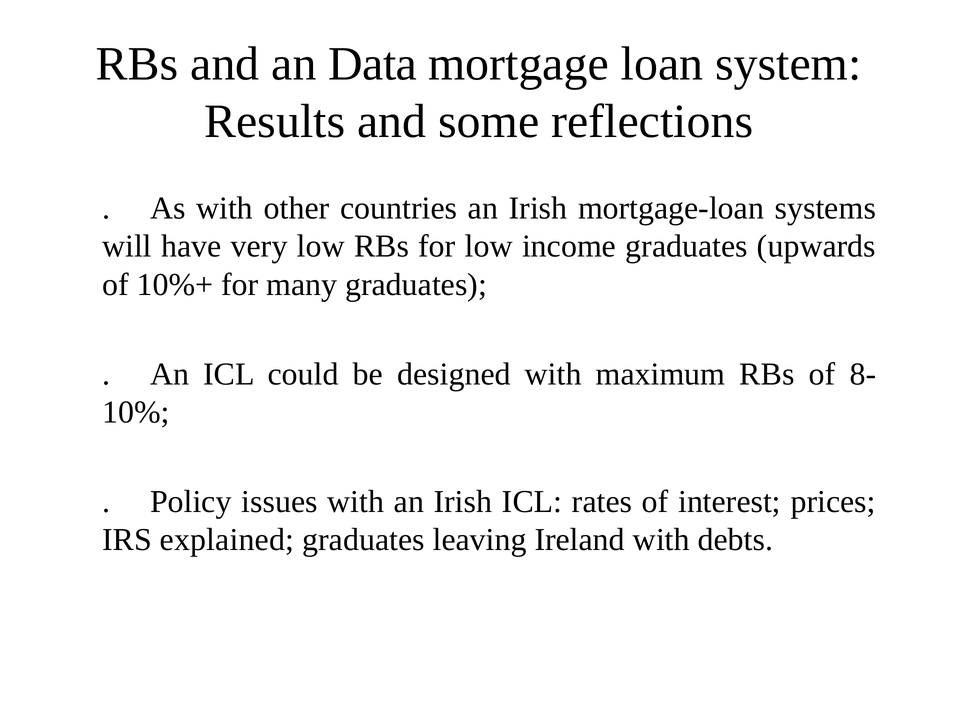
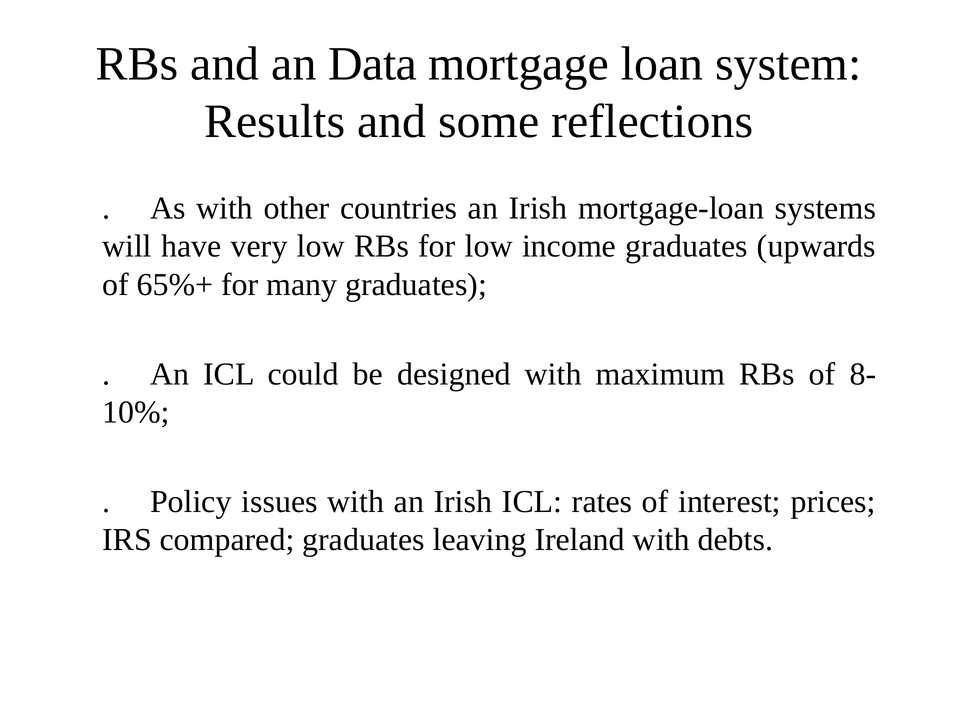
10%+: 10%+ -> 65%+
explained: explained -> compared
